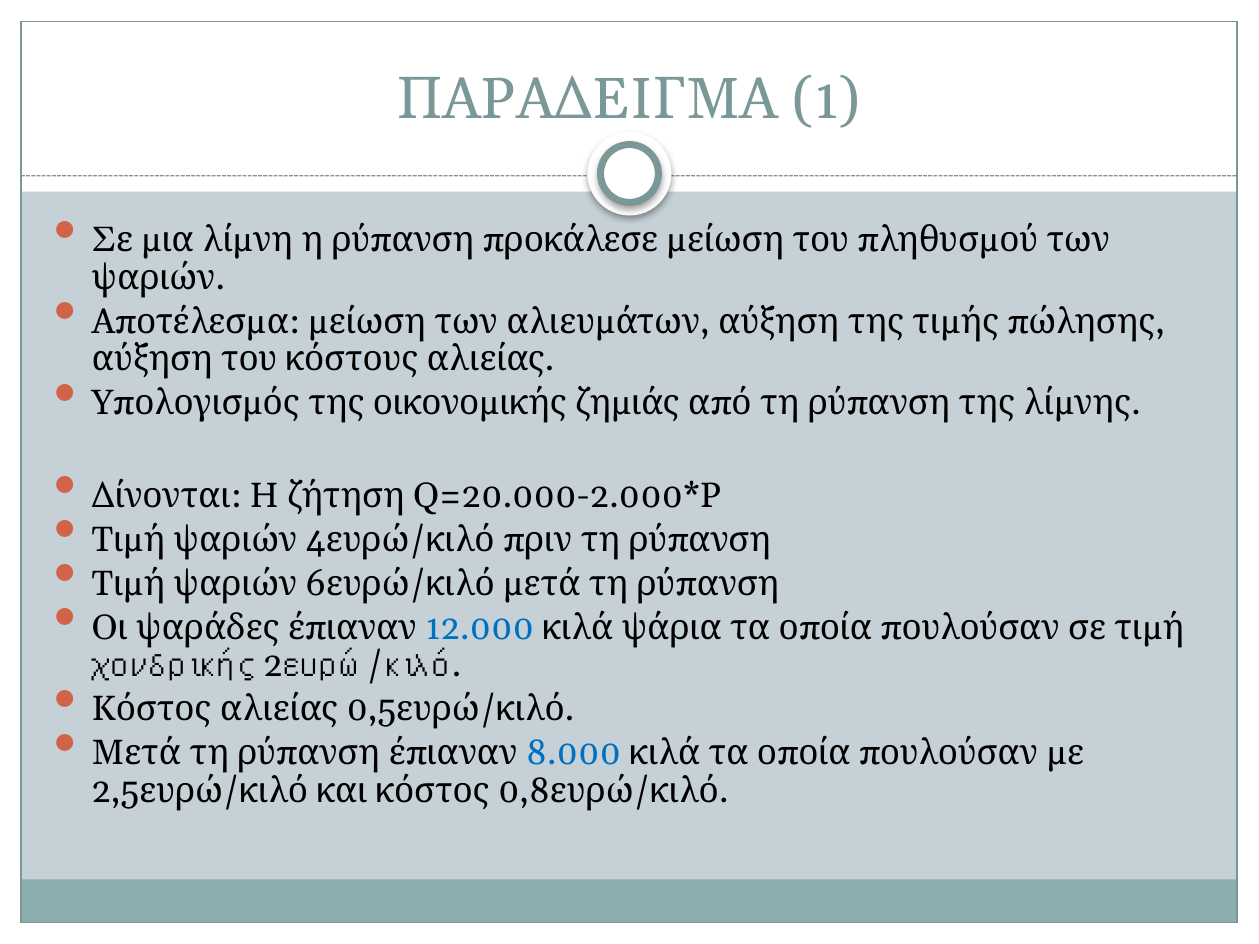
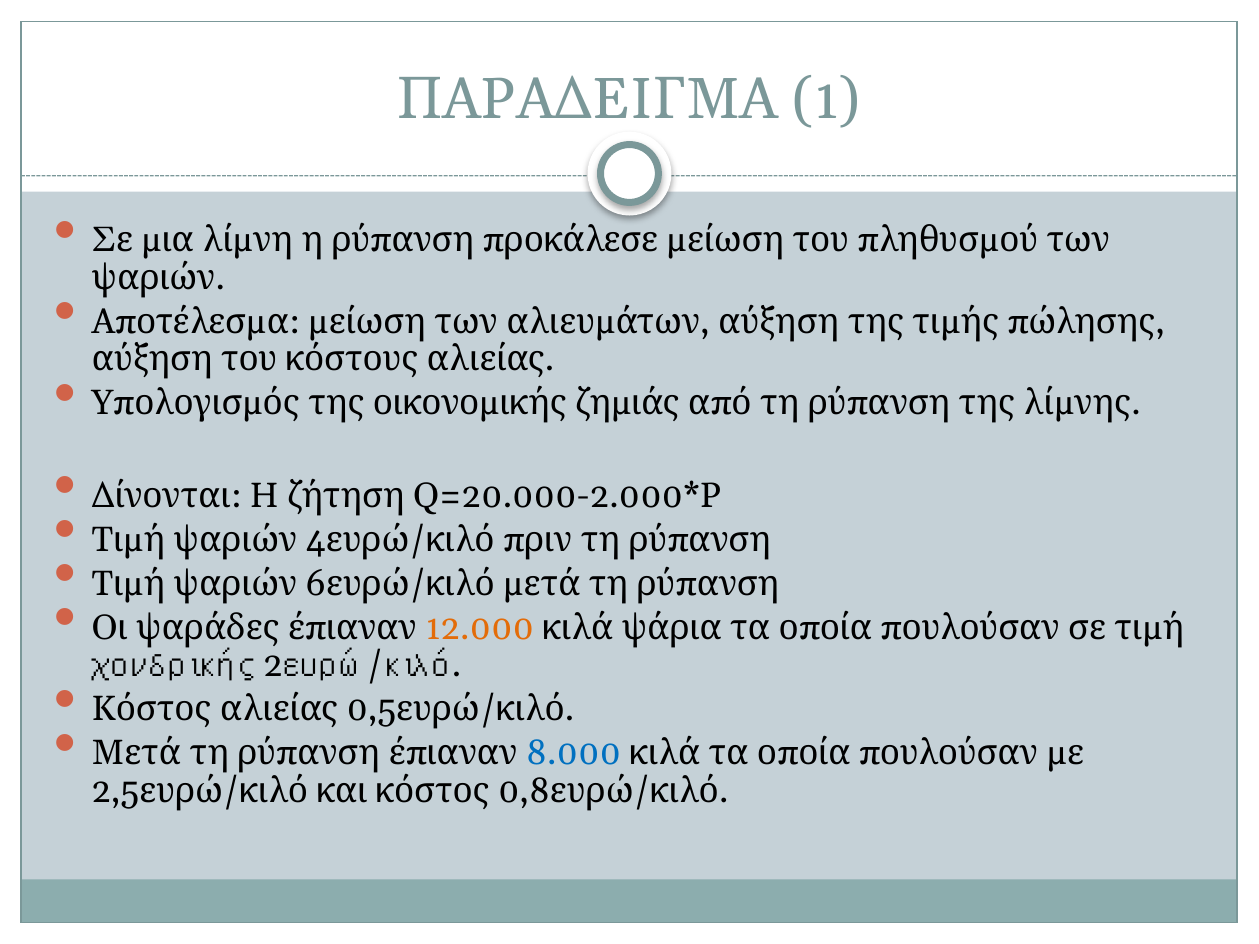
12.000 colour: blue -> orange
